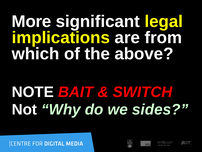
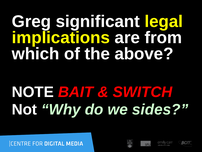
More: More -> Greg
